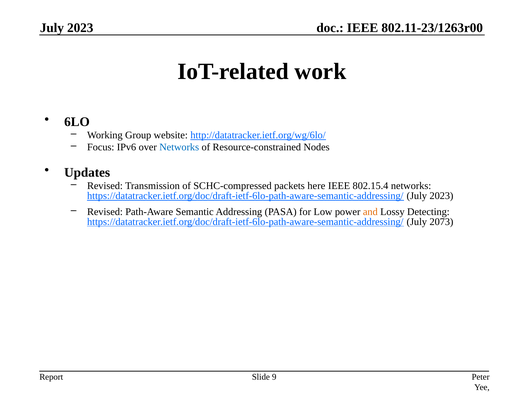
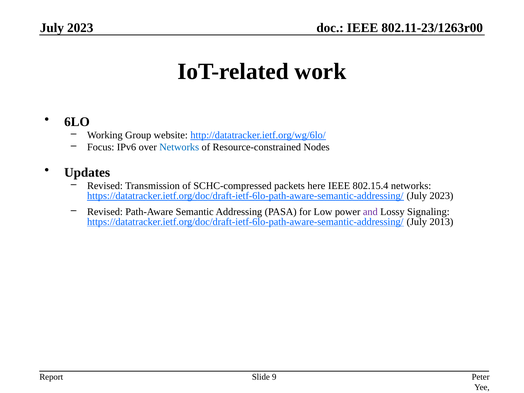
and colour: orange -> purple
Detecting: Detecting -> Signaling
2073: 2073 -> 2013
